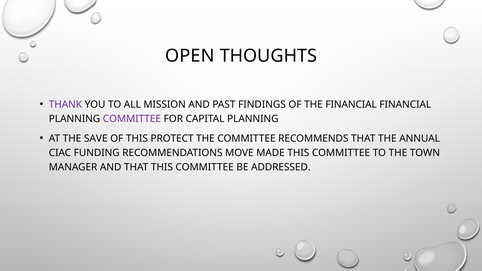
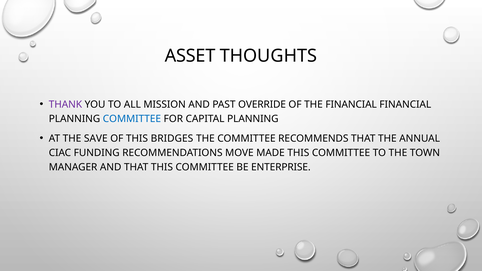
OPEN: OPEN -> ASSET
FINDINGS: FINDINGS -> OVERRIDE
COMMITTEE at (132, 119) colour: purple -> blue
PROTECT: PROTECT -> BRIDGES
ADDRESSED: ADDRESSED -> ENTERPRISE
